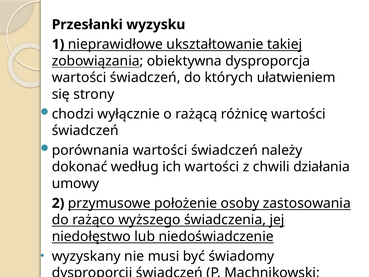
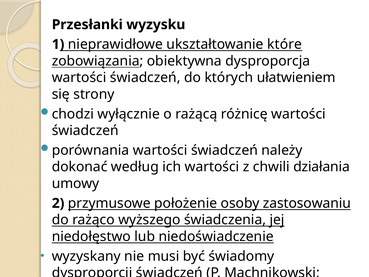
takiej: takiej -> które
zastosowania: zastosowania -> zastosowaniu
